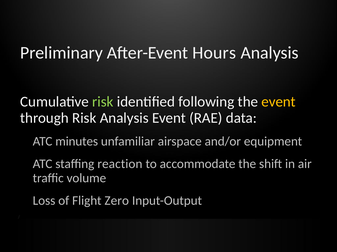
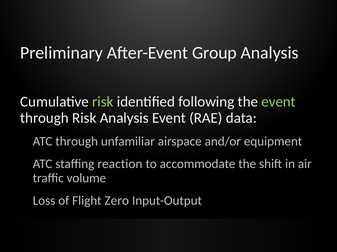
Hours: Hours -> Group
event at (279, 102) colour: yellow -> light green
ATC minutes: minutes -> through
